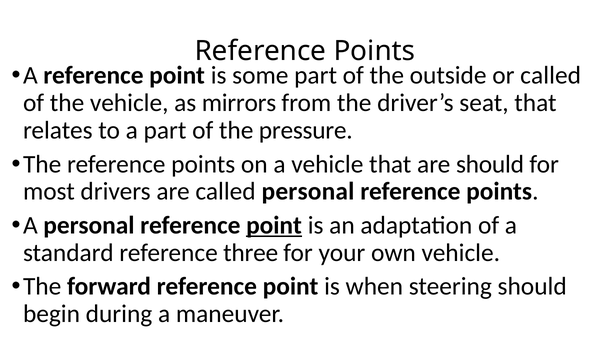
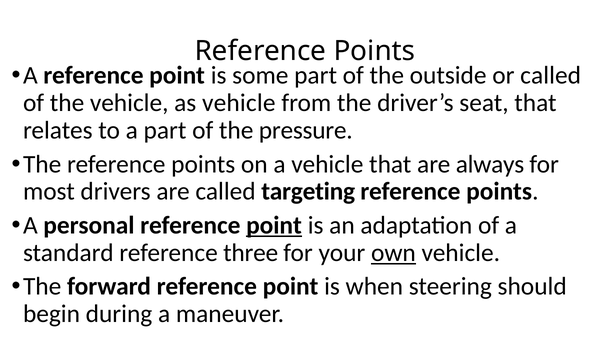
as mirrors: mirrors -> vehicle
are should: should -> always
called personal: personal -> targeting
own underline: none -> present
